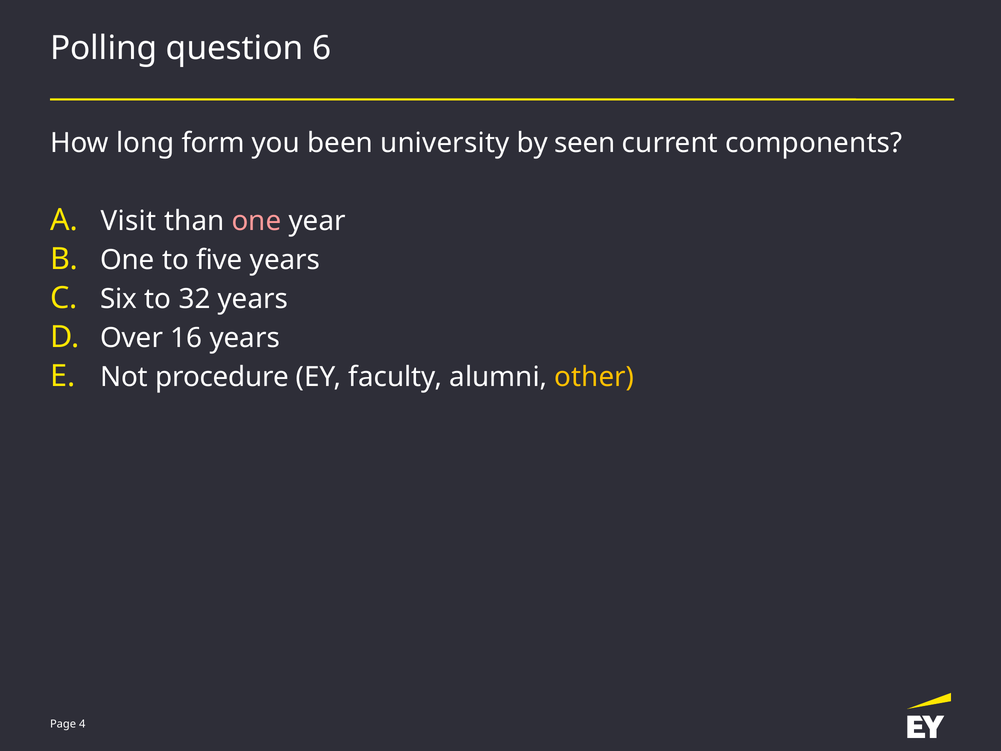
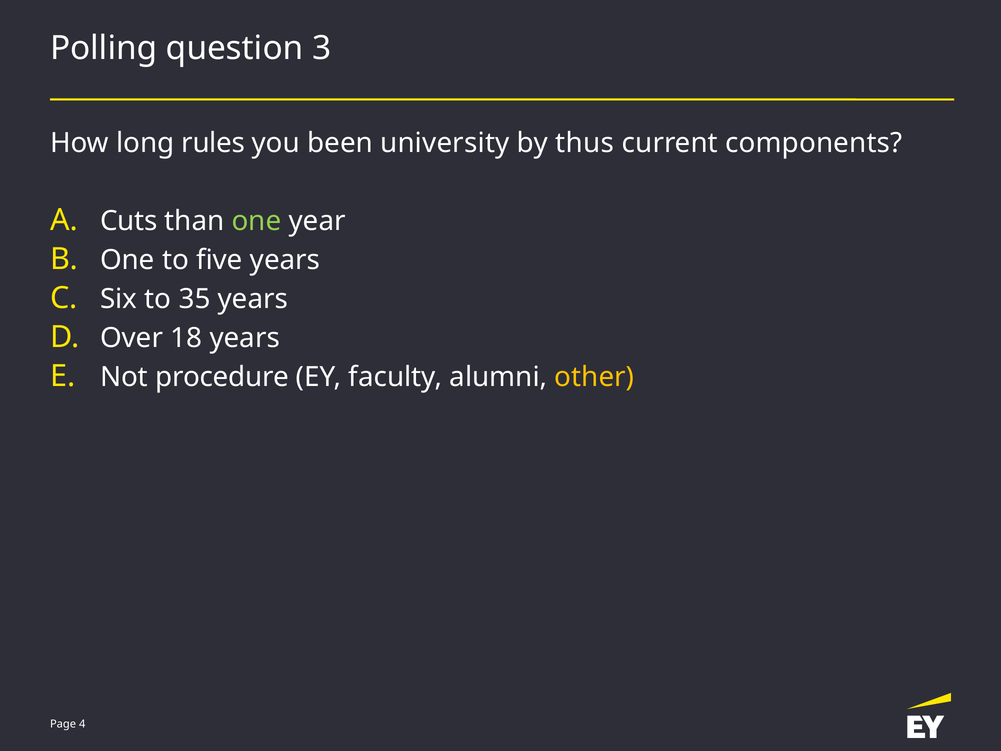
6: 6 -> 3
form: form -> rules
seen: seen -> thus
Visit: Visit -> Cuts
one at (256, 221) colour: pink -> light green
32: 32 -> 35
16: 16 -> 18
